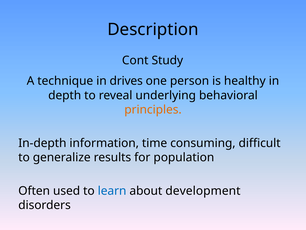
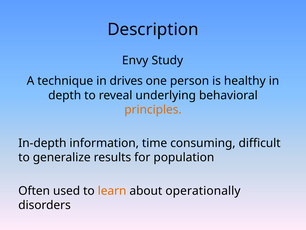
Cont: Cont -> Envy
learn colour: blue -> orange
development: development -> operationally
